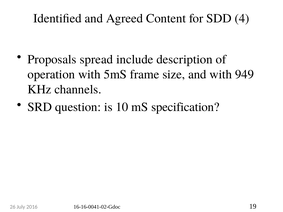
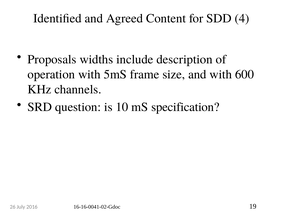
spread: spread -> widths
949: 949 -> 600
